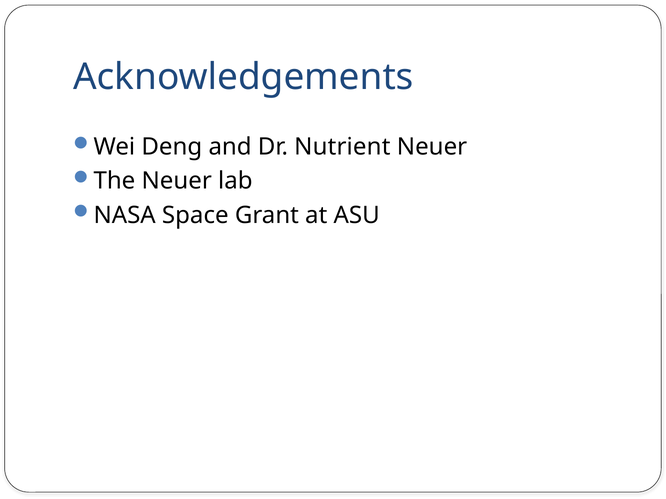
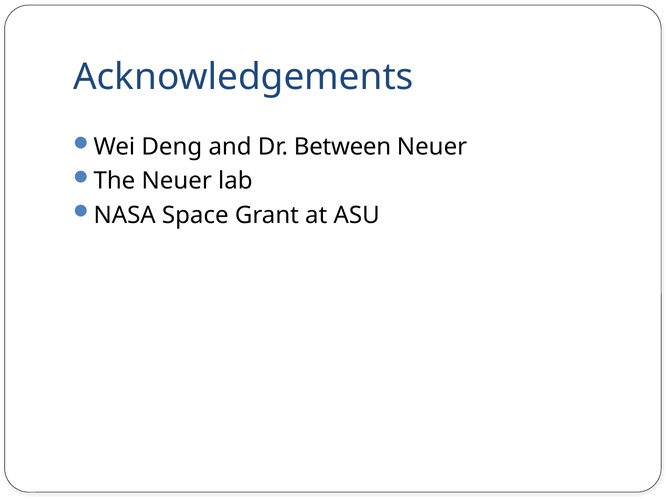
Nutrient: Nutrient -> Between
